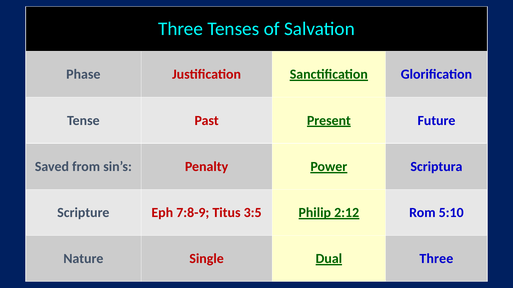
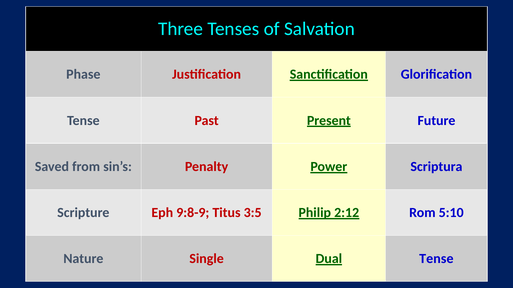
7:8-9: 7:8-9 -> 9:8-9
Dual Three: Three -> Tense
